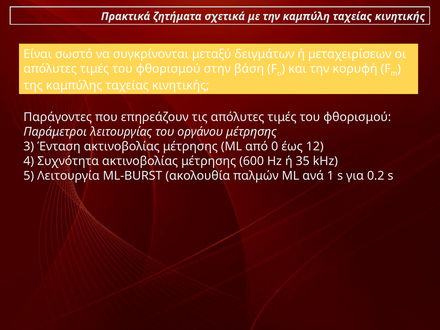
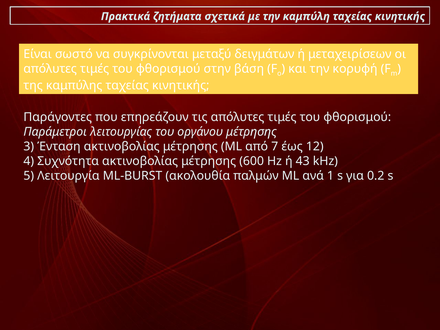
0: 0 -> 7
35: 35 -> 43
